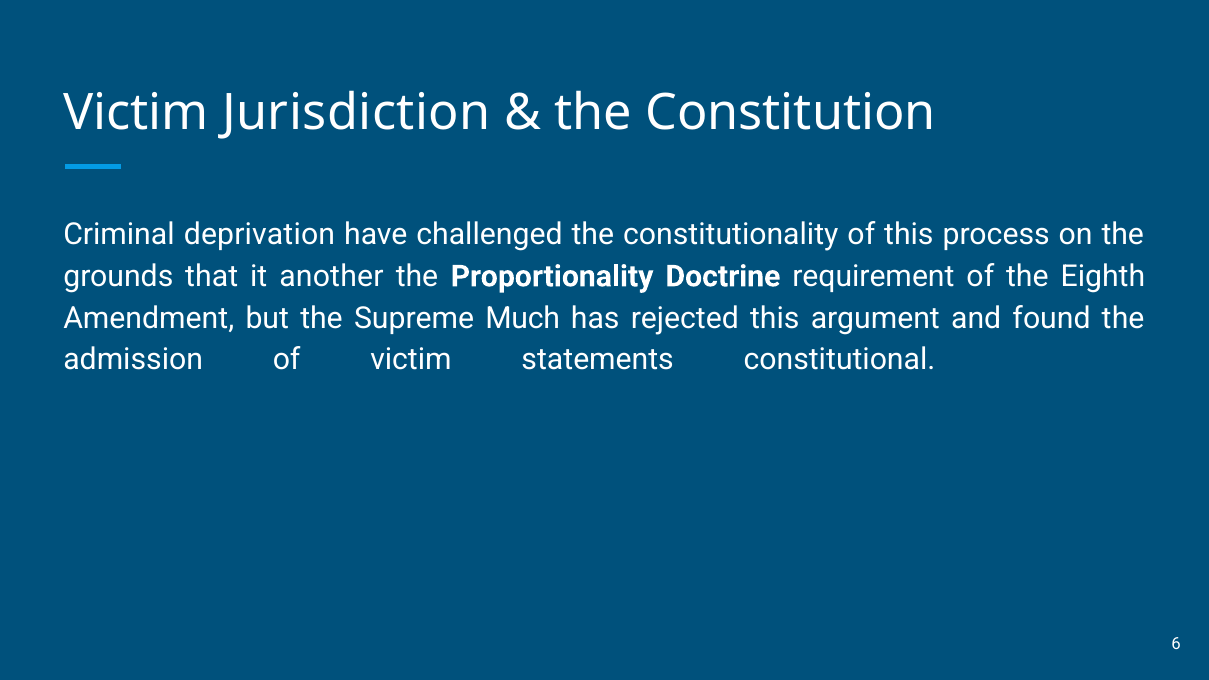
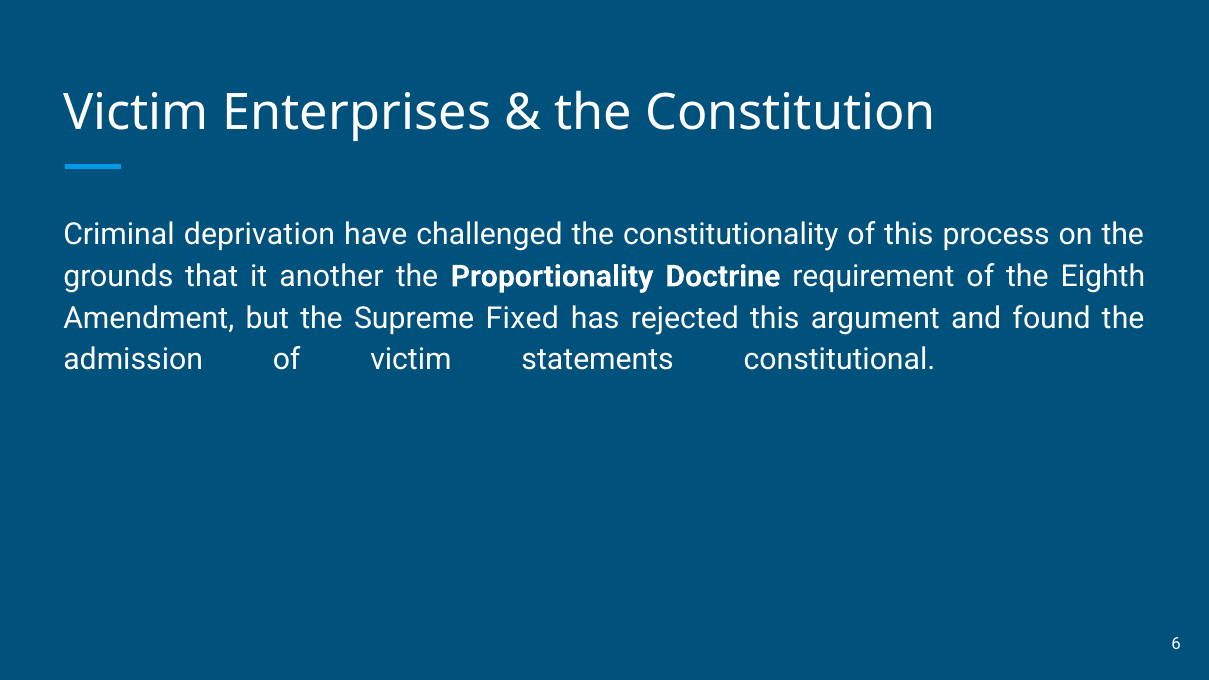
Jurisdiction: Jurisdiction -> Enterprises
Much: Much -> Fixed
